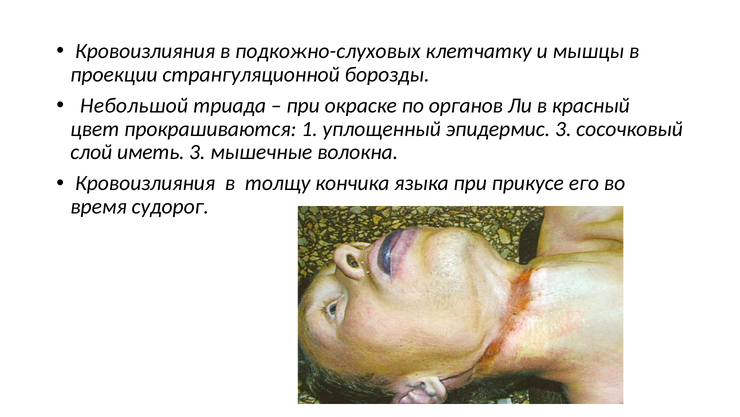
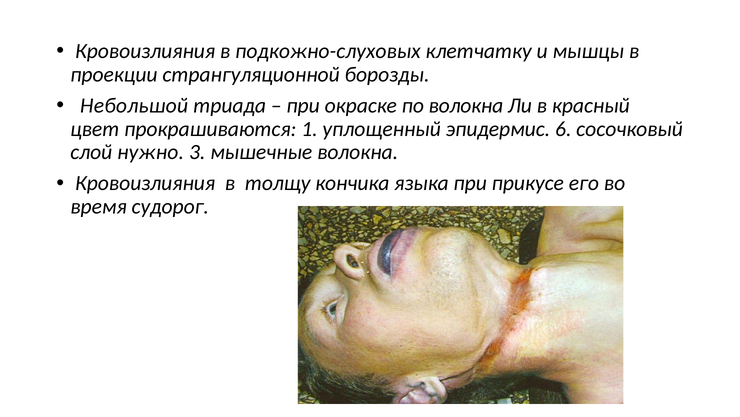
по органов: органов -> волокна
эпидермис 3: 3 -> 6
иметь: иметь -> нужно
